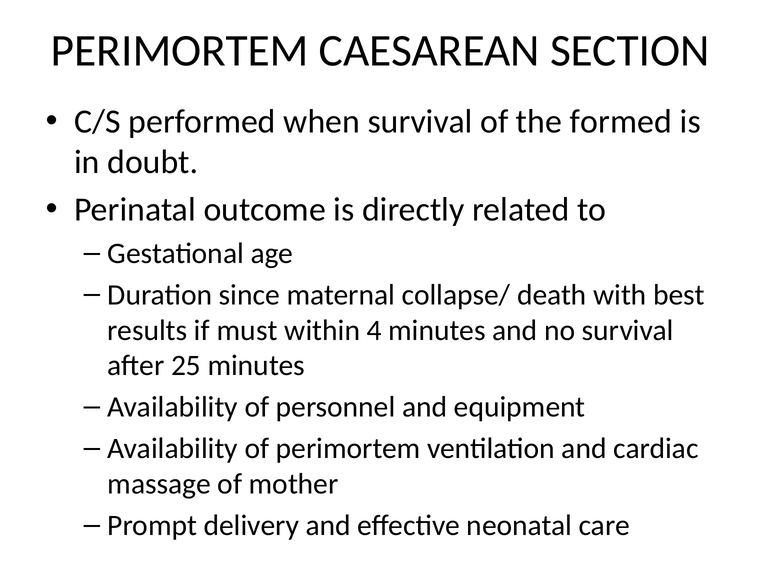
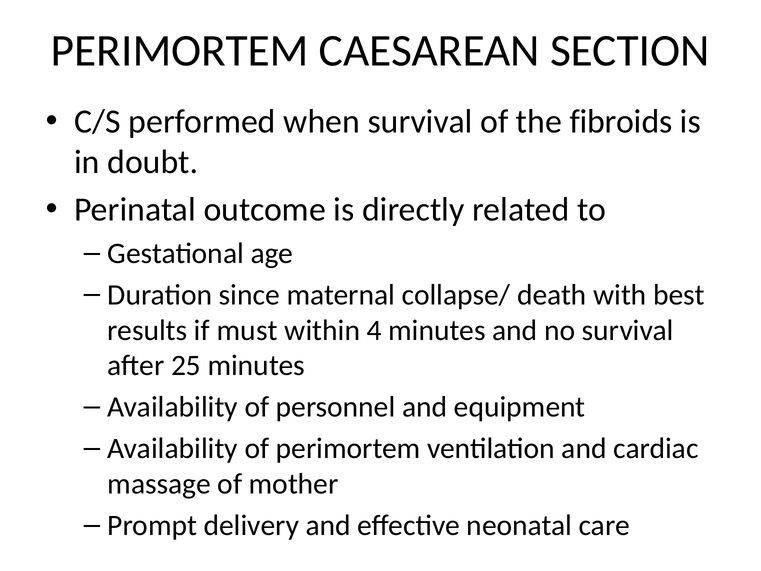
formed: formed -> fibroids
